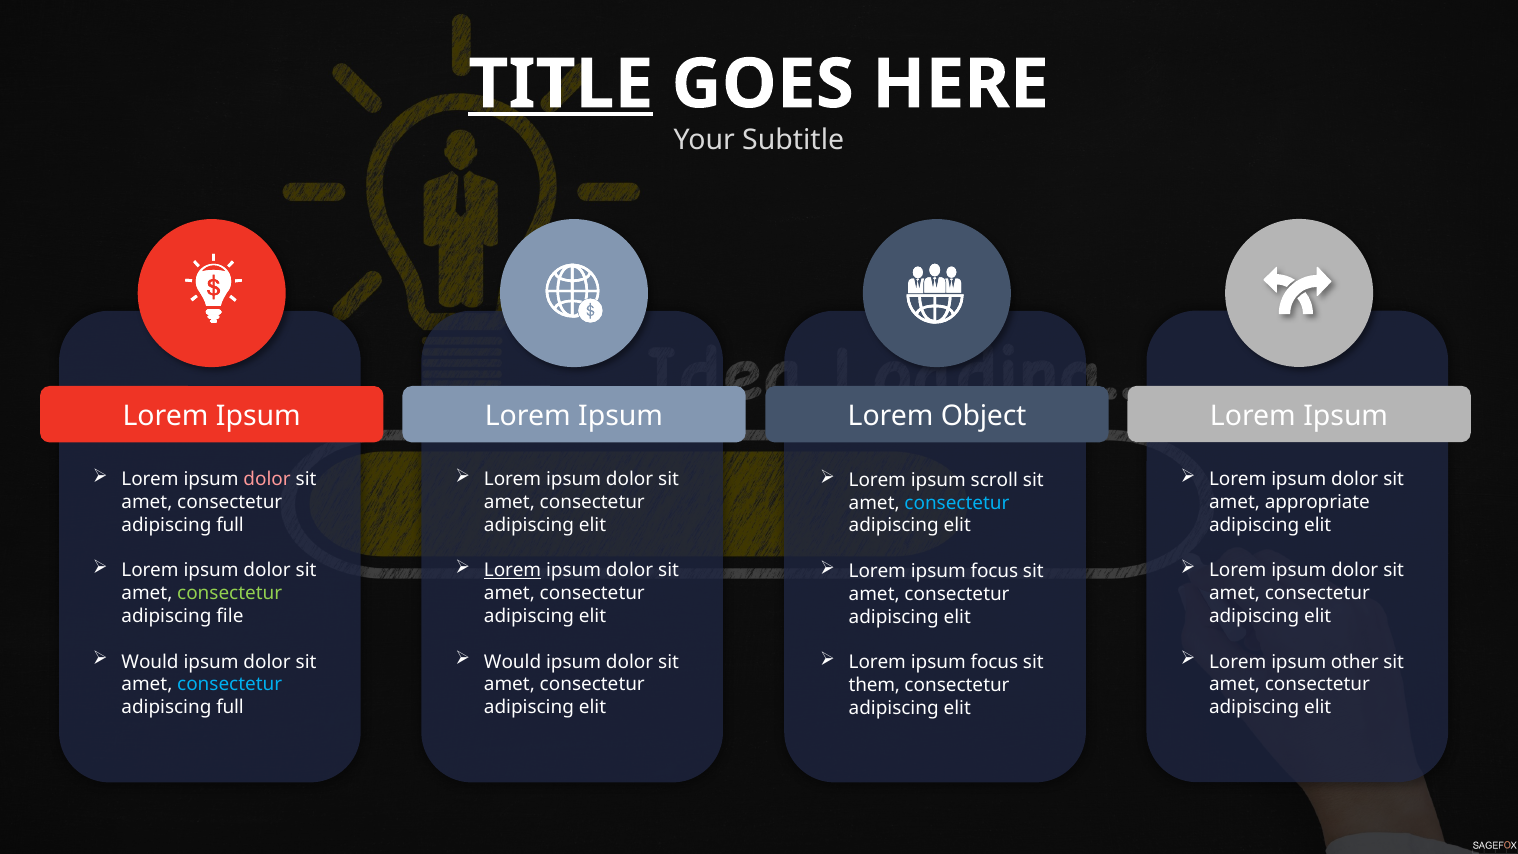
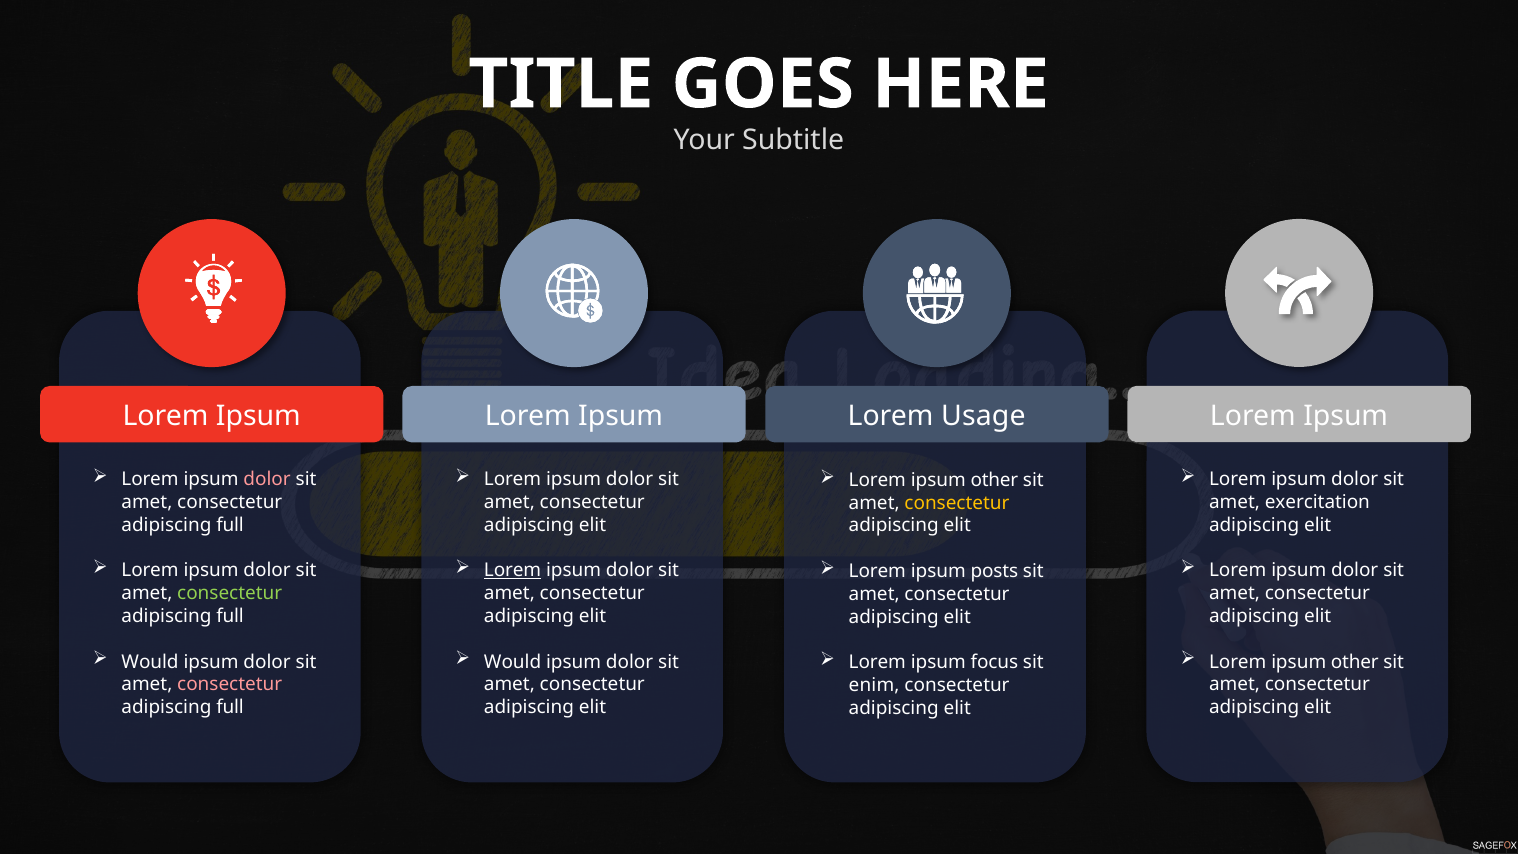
TITLE underline: present -> none
Object: Object -> Usage
scroll at (994, 480): scroll -> other
appropriate: appropriate -> exercitation
consectetur at (957, 503) colour: light blue -> yellow
focus at (994, 571): focus -> posts
file at (230, 616): file -> full
consectetur at (230, 684) colour: light blue -> pink
them: them -> enim
